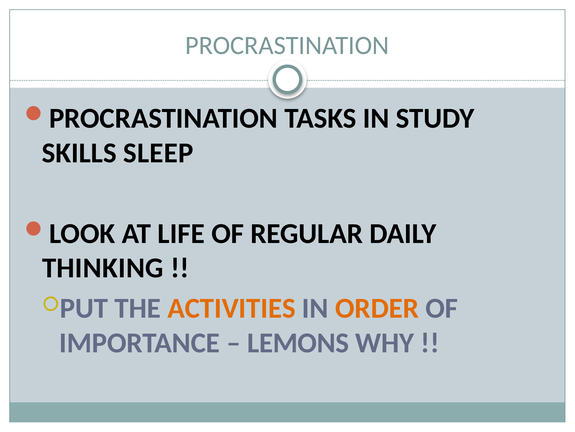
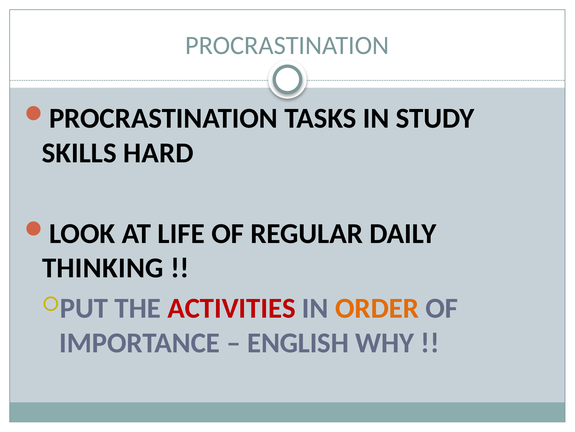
SLEEP: SLEEP -> HARD
ACTIVITIES colour: orange -> red
LEMONS: LEMONS -> ENGLISH
